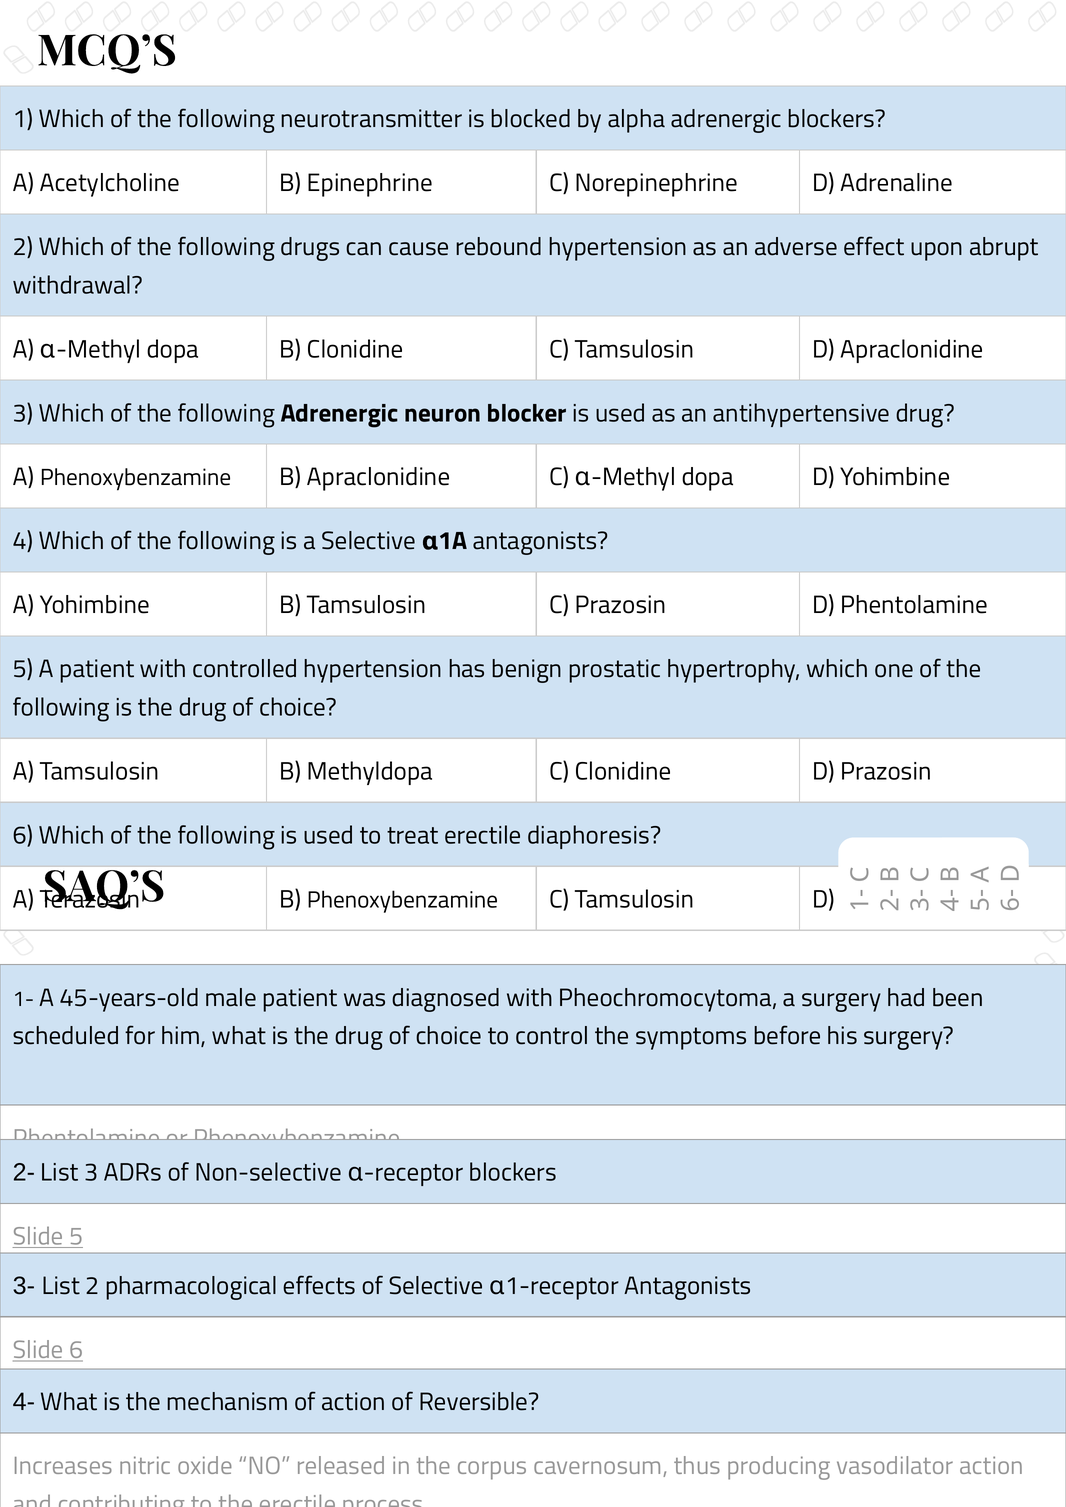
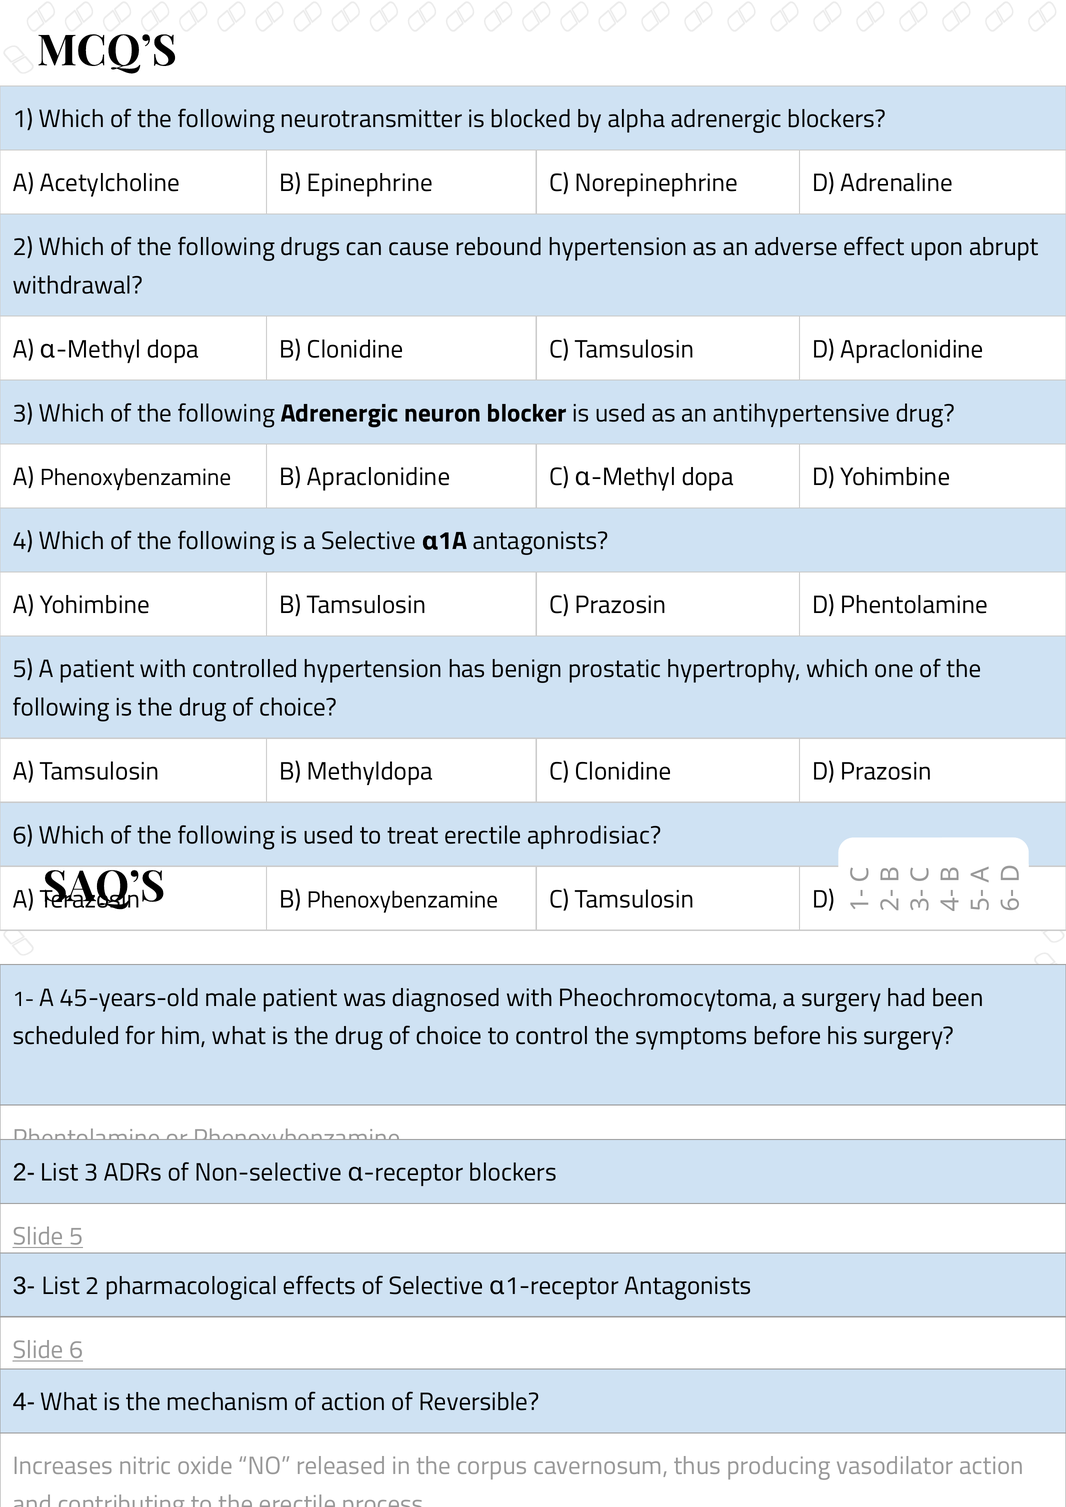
diaphoresis: diaphoresis -> aphrodisiac
